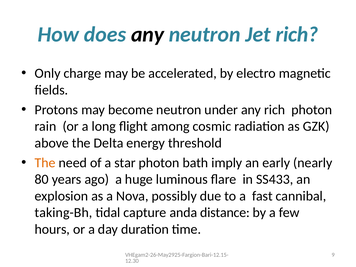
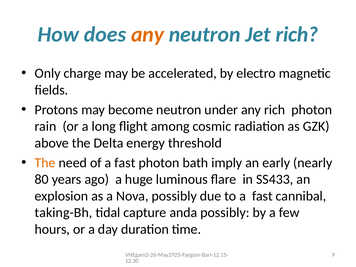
any at (148, 34) colour: black -> orange
of a star: star -> fast
anda distance: distance -> possibly
